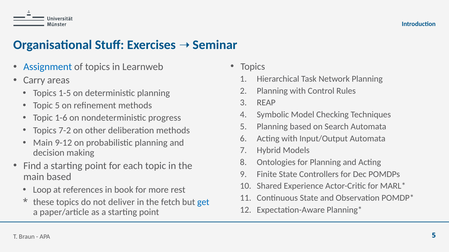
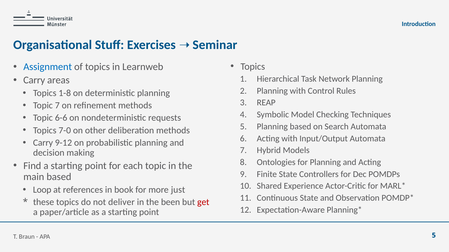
1-5: 1-5 -> 1-8
Topic 5: 5 -> 7
1-6: 1-6 -> 6-6
progress: progress -> requests
7-2: 7-2 -> 7-0
Main at (43, 143): Main -> Carry
rest: rest -> just
fetch: fetch -> been
get colour: blue -> red
